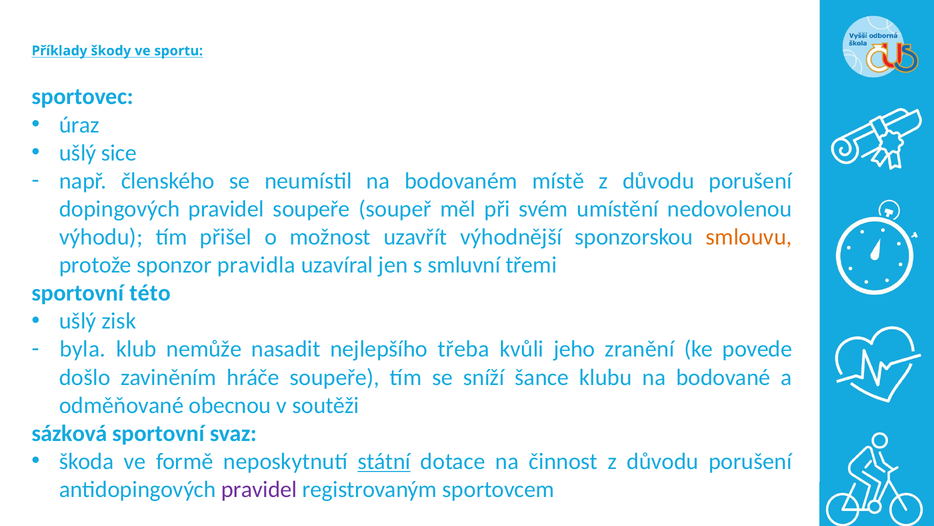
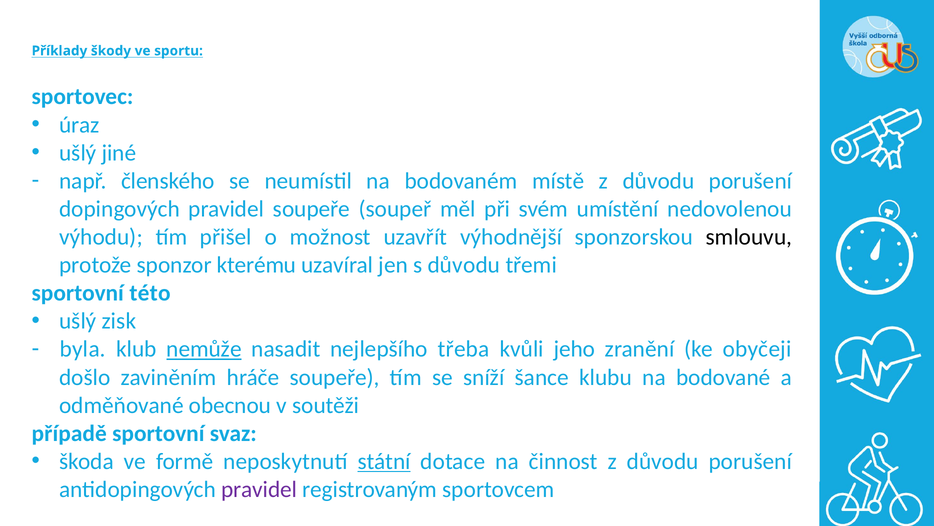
sice: sice -> jiné
smlouvu colour: orange -> black
pravidla: pravidla -> kterému
s smluvní: smluvní -> důvodu
nemůže underline: none -> present
povede: povede -> obyčeji
sázková: sázková -> případě
